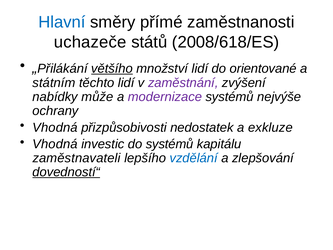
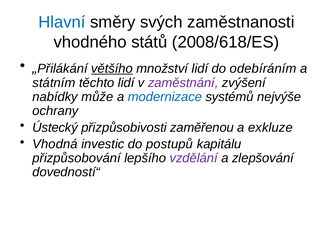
přímé: přímé -> svých
uchazeče: uchazeče -> vhodného
orientované: orientované -> odebíráním
modernizace colour: purple -> blue
Vhodná at (55, 127): Vhodná -> Ústecký
nedostatek: nedostatek -> zaměřenou
do systémů: systémů -> postupů
zaměstnavateli: zaměstnavateli -> přizpůsobování
vzdělání colour: blue -> purple
dovedností“ underline: present -> none
